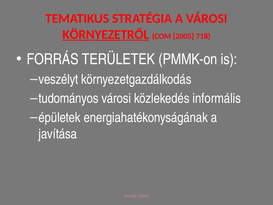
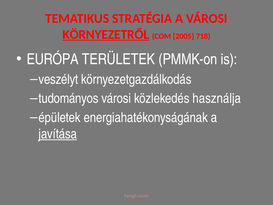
FORRÁS: FORRÁS -> EURÓPA
informális: informális -> használja
javítása underline: none -> present
